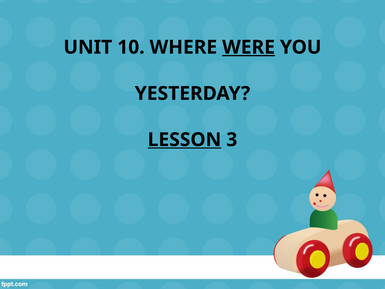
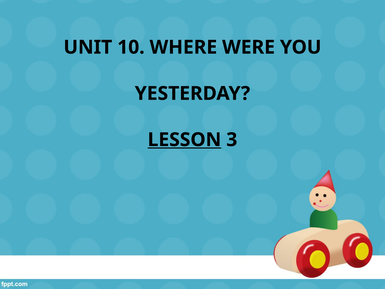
WERE underline: present -> none
